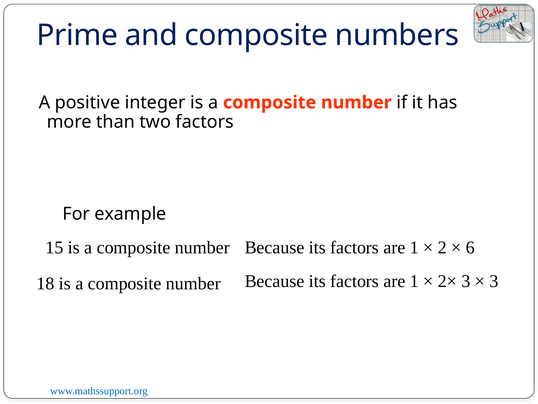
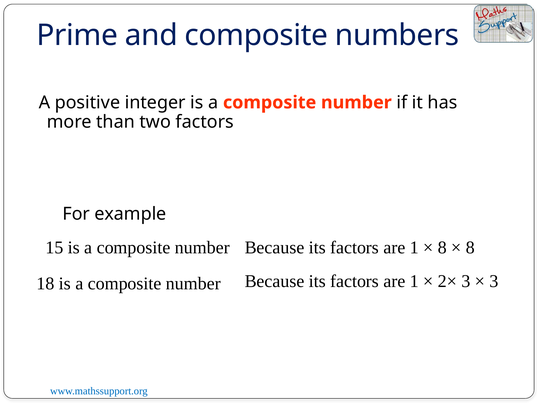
2 at (442, 247): 2 -> 8
6 at (470, 247): 6 -> 8
